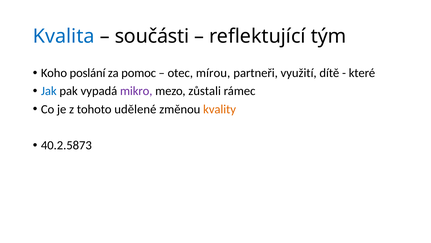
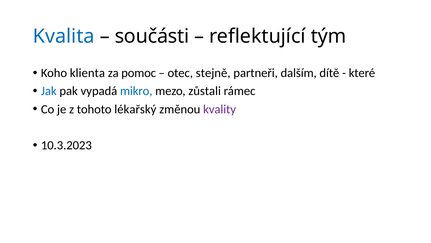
poslání: poslání -> klienta
mírou: mírou -> stejně
využití: využití -> dalším
mikro colour: purple -> blue
udělené: udělené -> lékařský
kvality colour: orange -> purple
40.2.5873: 40.2.5873 -> 10.3.2023
